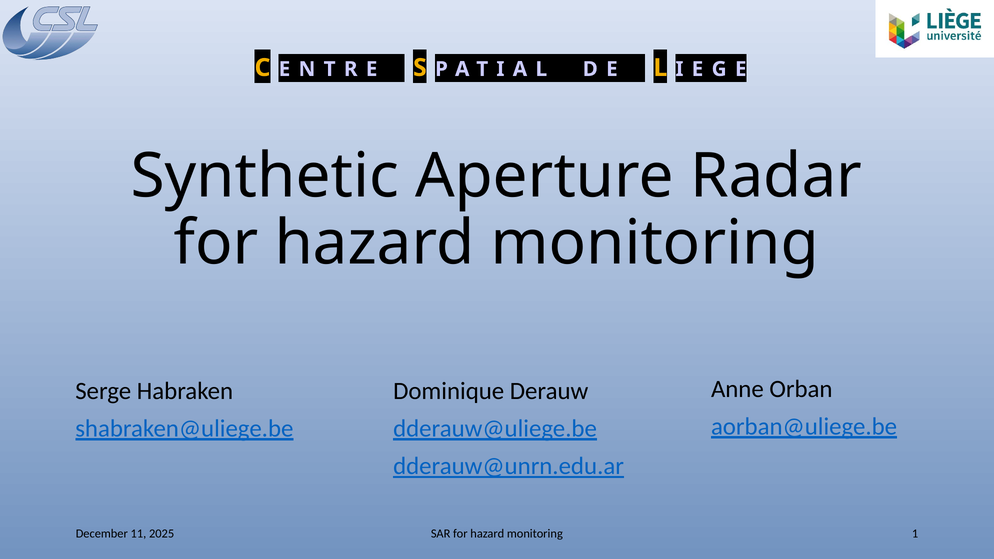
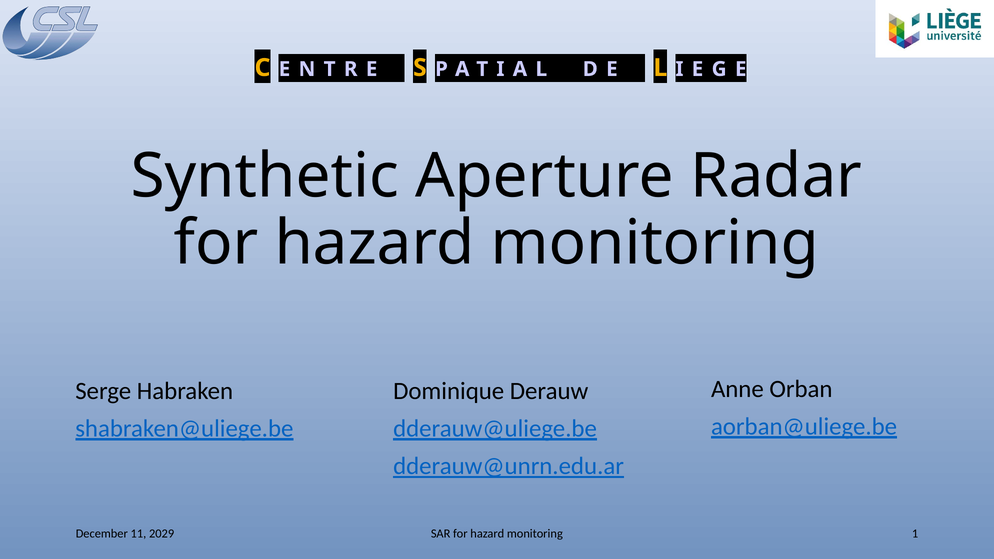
2025: 2025 -> 2029
